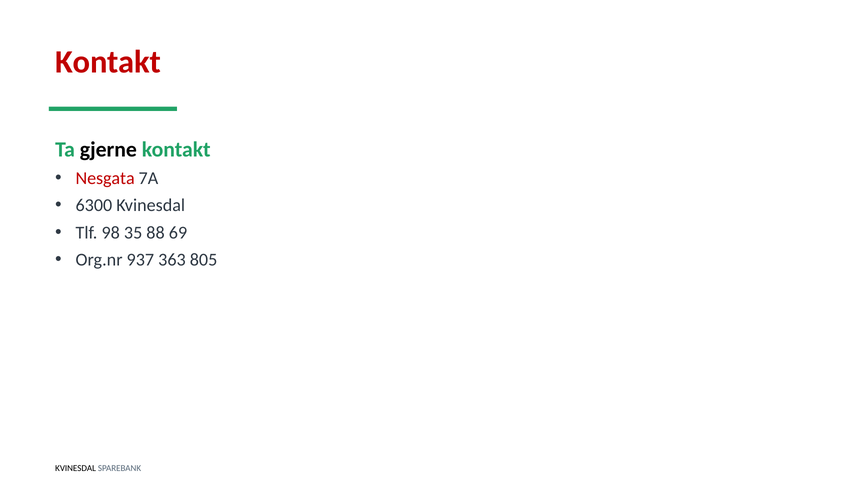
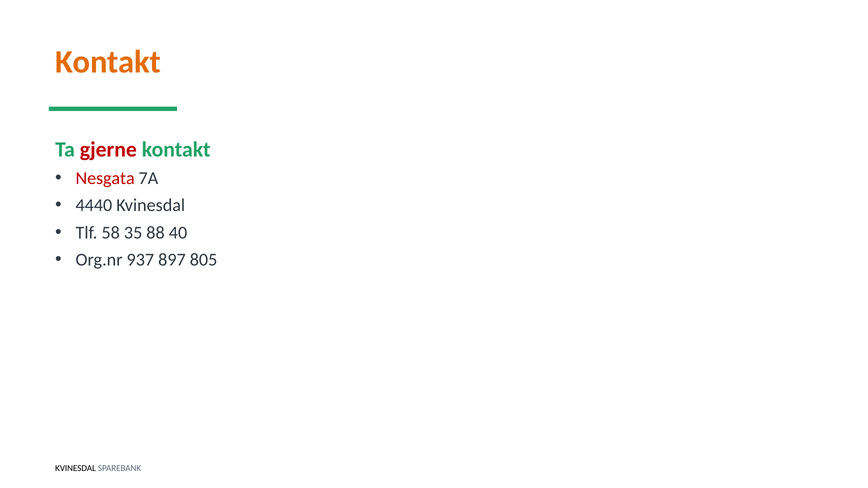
Kontakt at (108, 62) colour: red -> orange
gjerne colour: black -> red
6300: 6300 -> 4440
98: 98 -> 58
69: 69 -> 40
363: 363 -> 897
